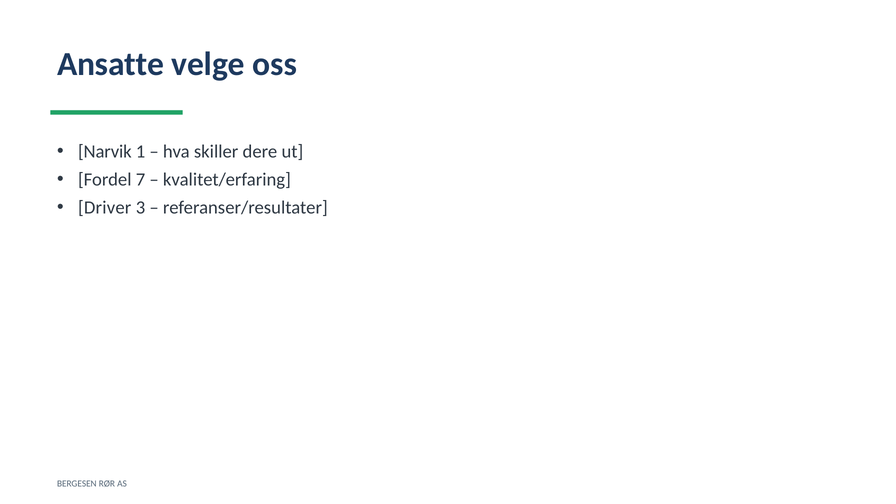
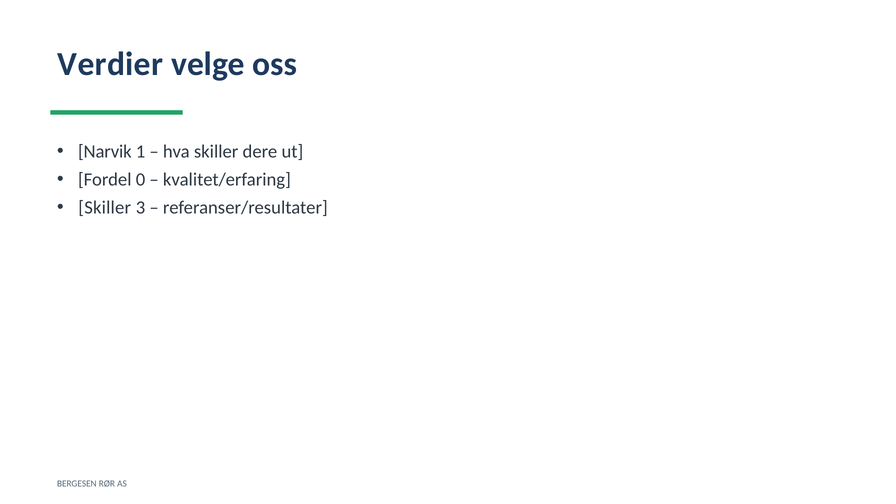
Ansatte: Ansatte -> Verdier
7: 7 -> 0
Driver at (105, 208): Driver -> Skiller
